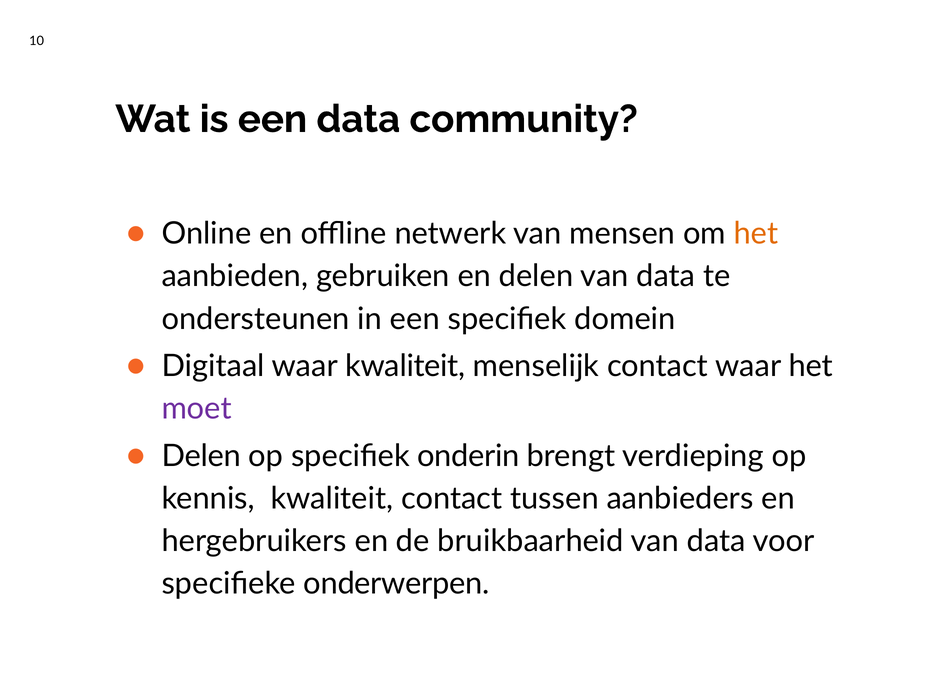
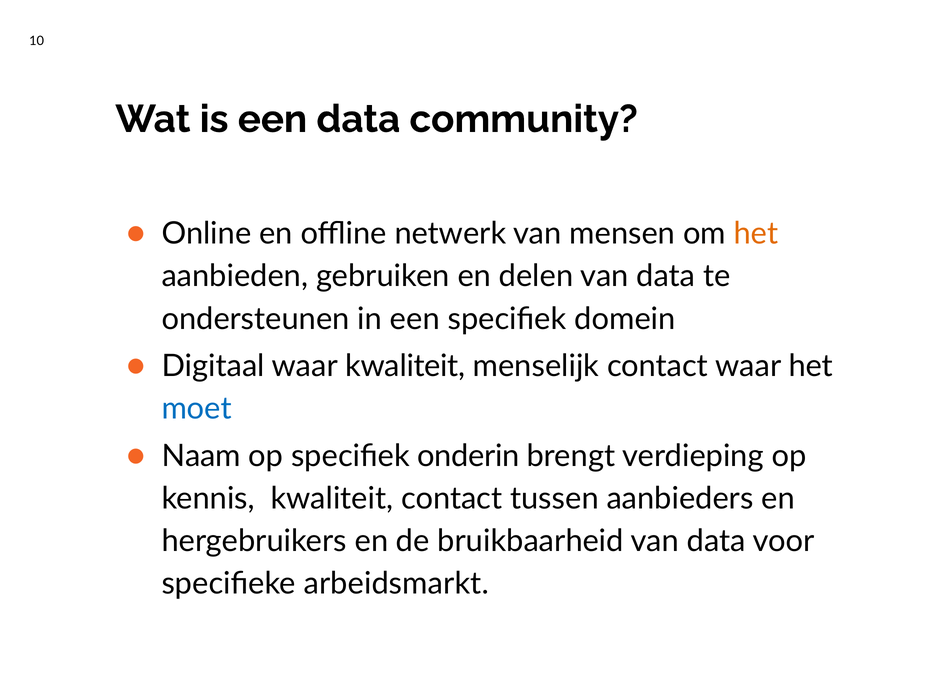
moet colour: purple -> blue
Delen at (201, 456): Delen -> Naam
onderwerpen: onderwerpen -> arbeidsmarkt
